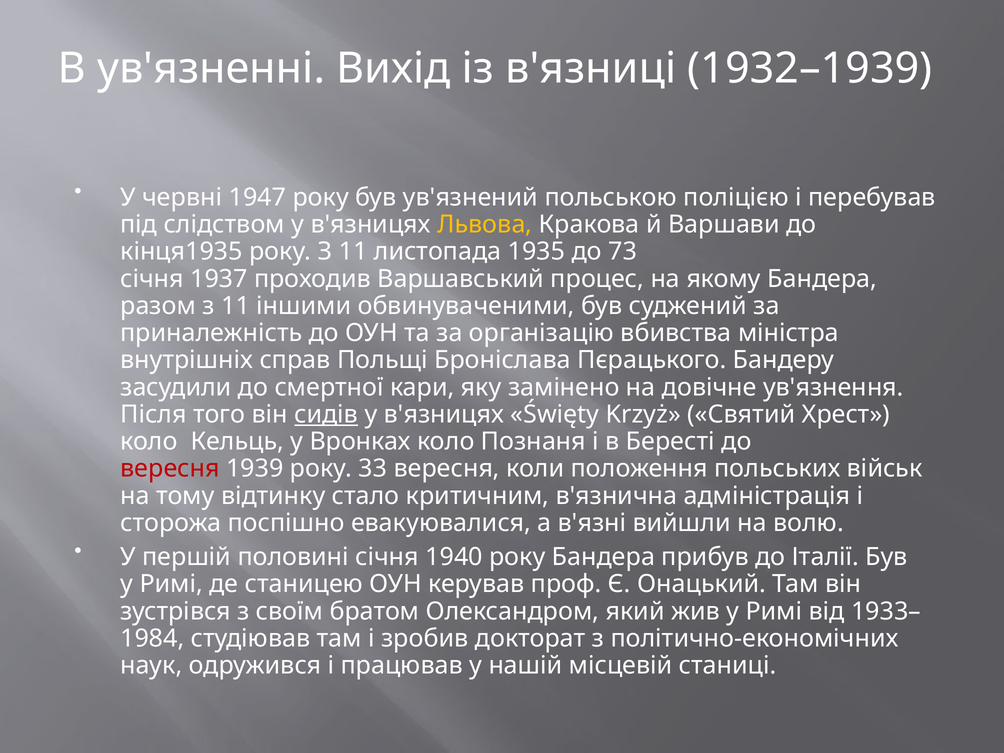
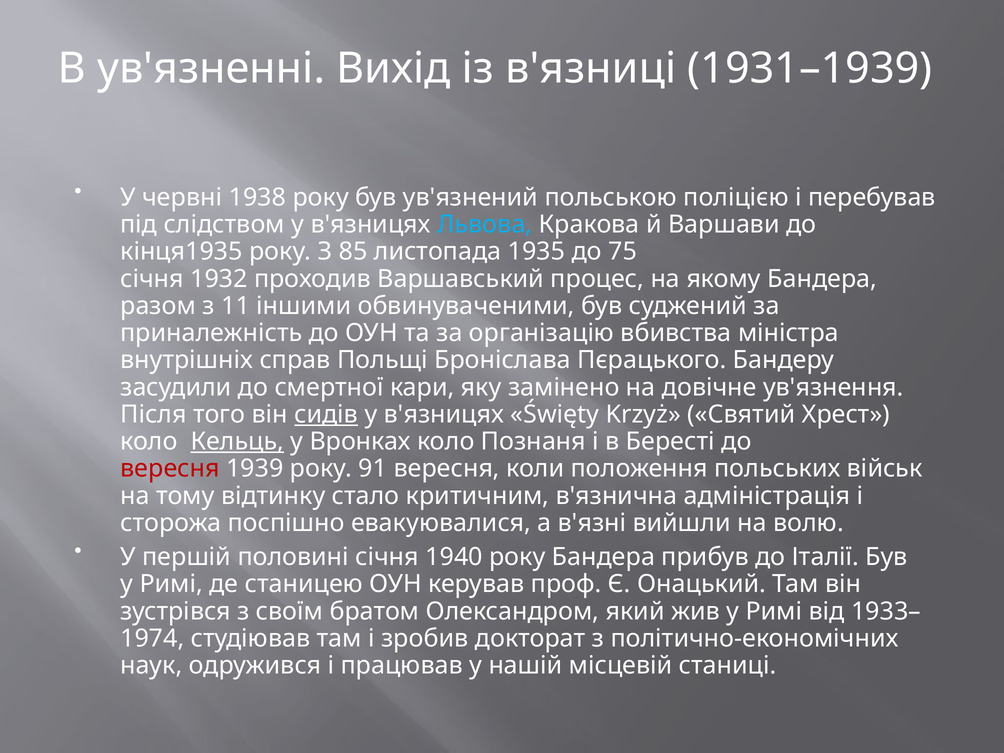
1932–1939: 1932–1939 -> 1931–1939
1947: 1947 -> 1938
Львова colour: yellow -> light blue
року З 11: 11 -> 85
73: 73 -> 75
1937: 1937 -> 1932
Кельць underline: none -> present
33: 33 -> 91
1984: 1984 -> 1974
